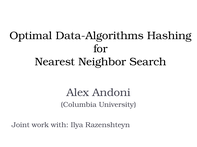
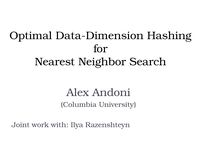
Data-Algorithms: Data-Algorithms -> Data-Dimension
